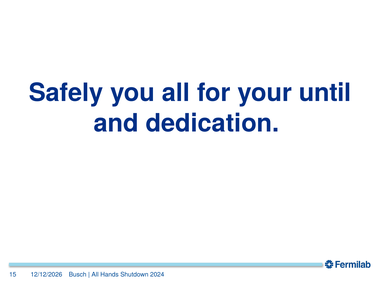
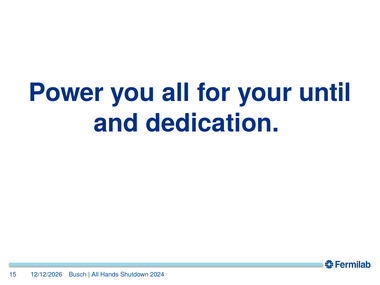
Safely: Safely -> Power
